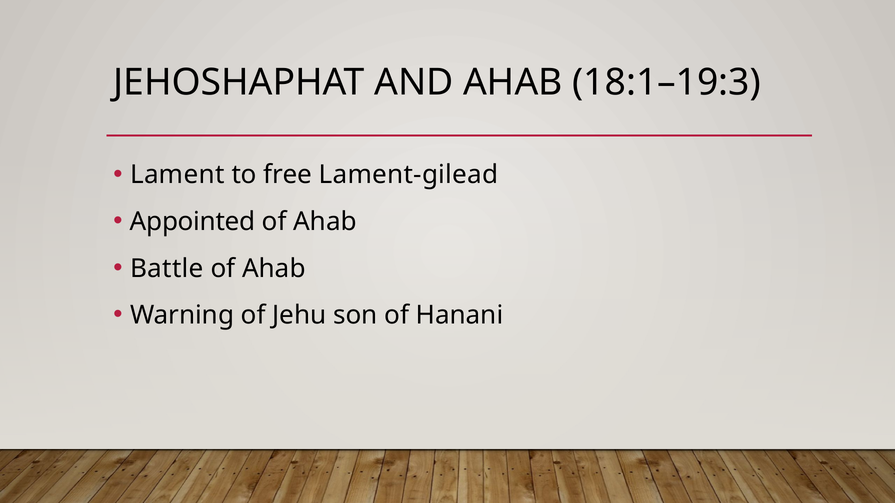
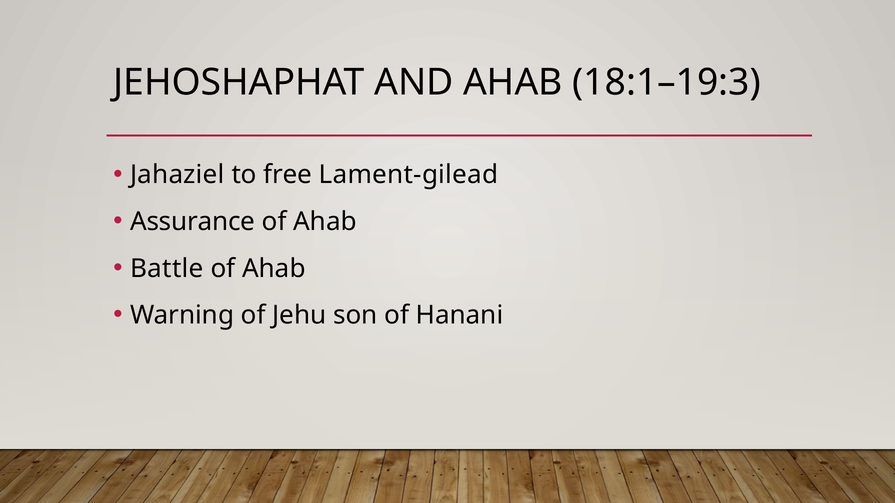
Lament: Lament -> Jahaziel
Appointed: Appointed -> Assurance
